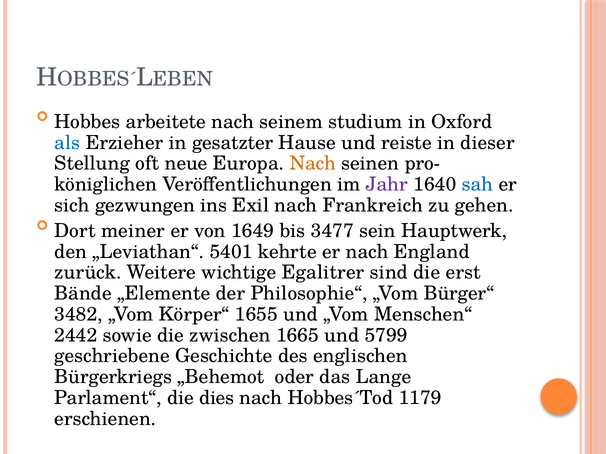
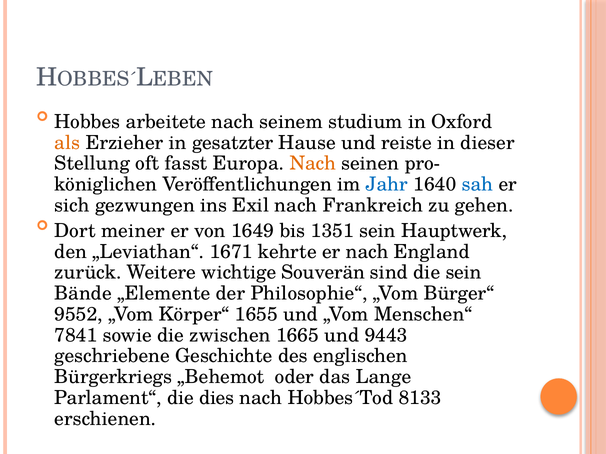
als colour: blue -> orange
neue: neue -> fasst
Jahr colour: purple -> blue
3477: 3477 -> 1351
5401: 5401 -> 1671
Egalitrer: Egalitrer -> Souverän
die erst: erst -> sein
3482: 3482 -> 9552
2442: 2442 -> 7841
5799: 5799 -> 9443
1179: 1179 -> 8133
